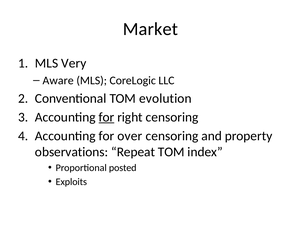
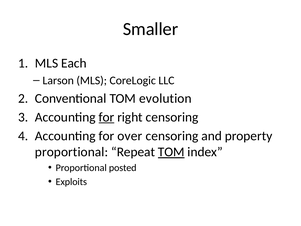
Market: Market -> Smaller
Very: Very -> Each
Aware: Aware -> Larson
observations at (72, 152): observations -> proportional
TOM at (171, 152) underline: none -> present
